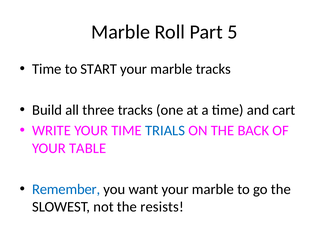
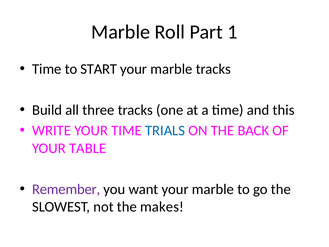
5: 5 -> 1
cart: cart -> this
Remember colour: blue -> purple
resists: resists -> makes
